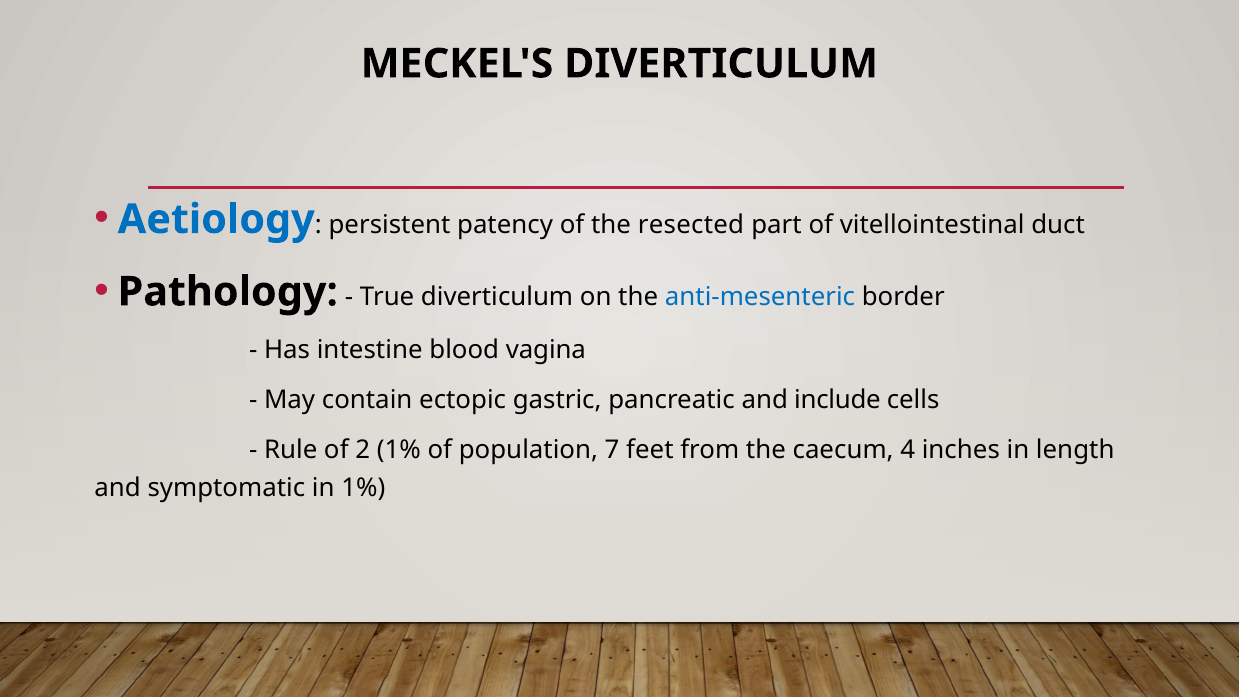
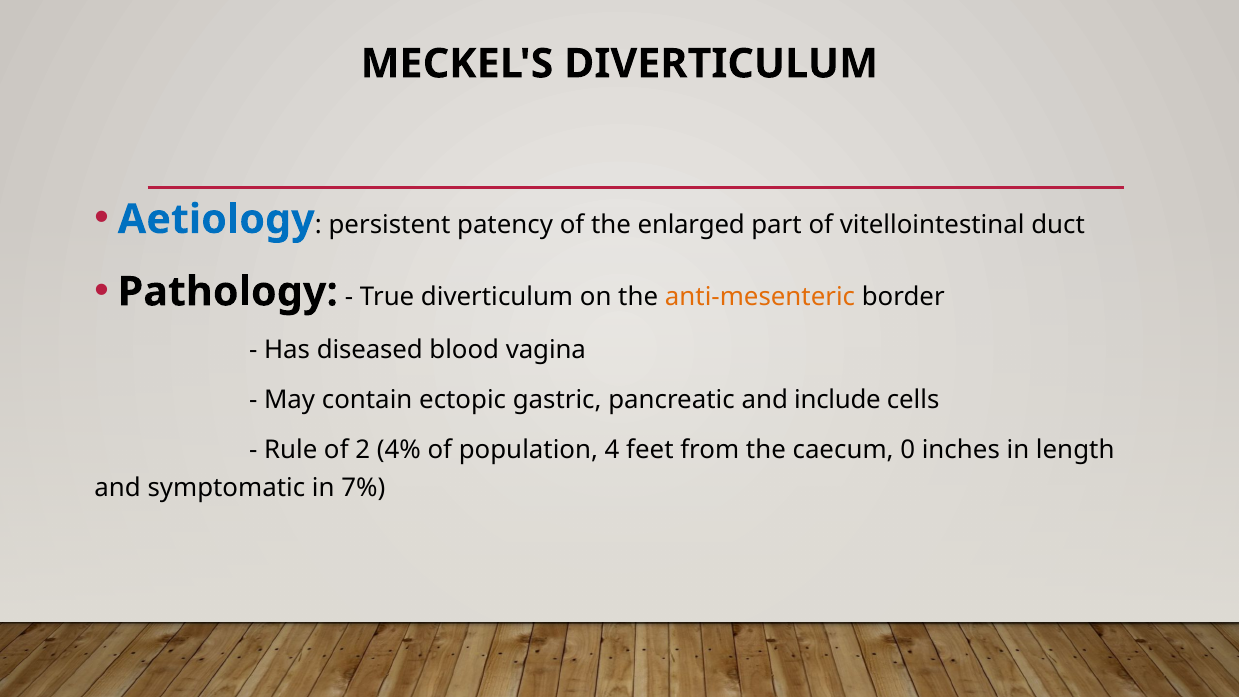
resected: resected -> enlarged
anti-mesenteric colour: blue -> orange
intestine: intestine -> diseased
2 1%: 1% -> 4%
7: 7 -> 4
4: 4 -> 0
in 1%: 1% -> 7%
